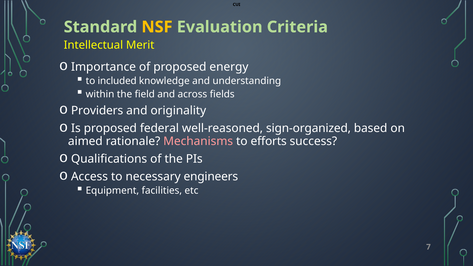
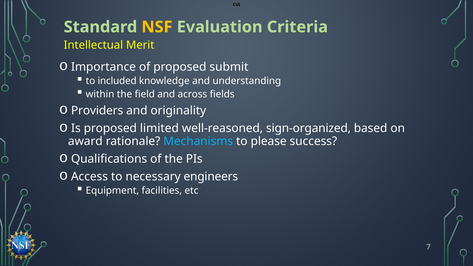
energy: energy -> submit
federal: federal -> limited
aimed: aimed -> award
Mechanisms colour: pink -> light blue
efforts: efforts -> please
